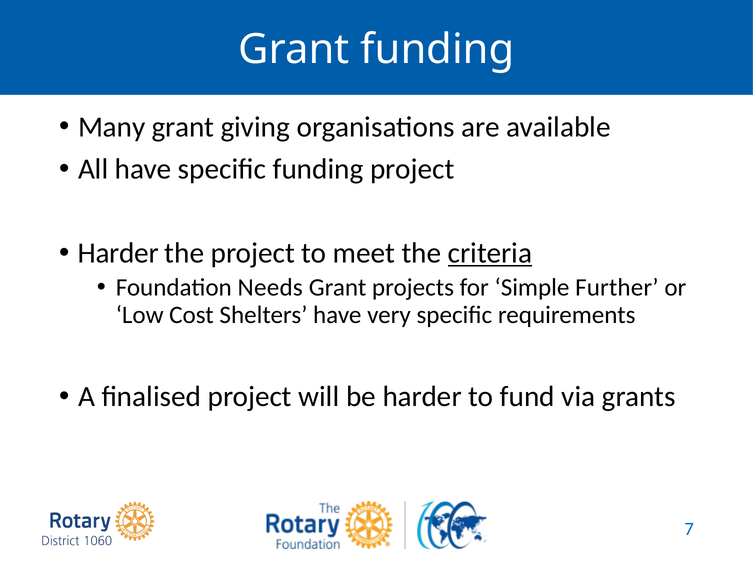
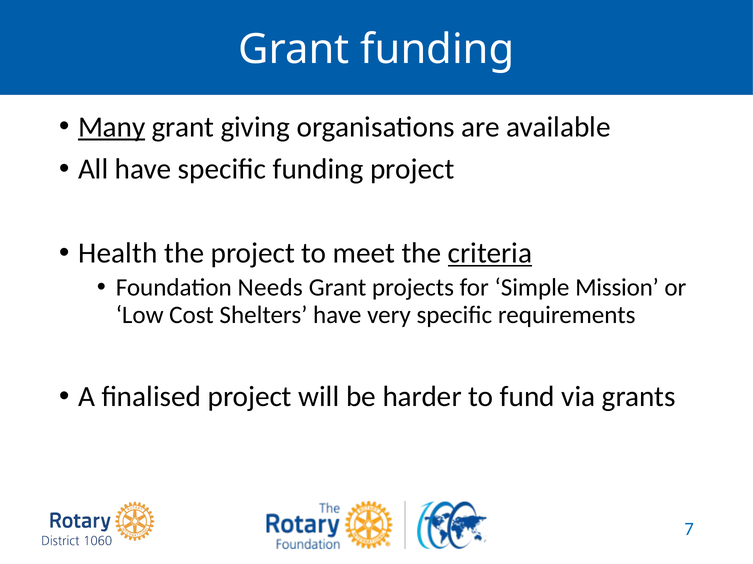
Many underline: none -> present
Harder at (118, 253): Harder -> Health
Further: Further -> Mission
